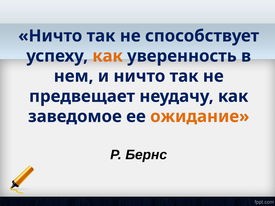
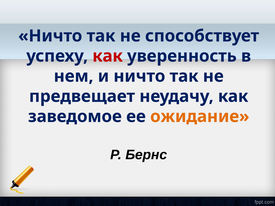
как at (108, 56) colour: orange -> red
